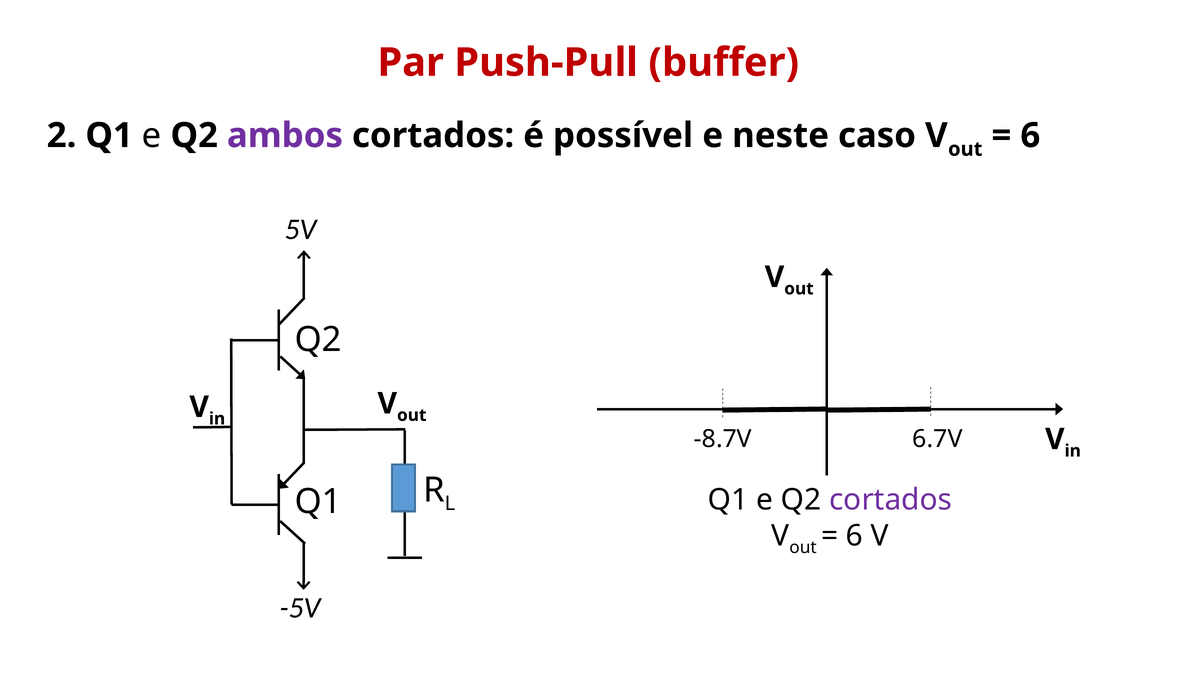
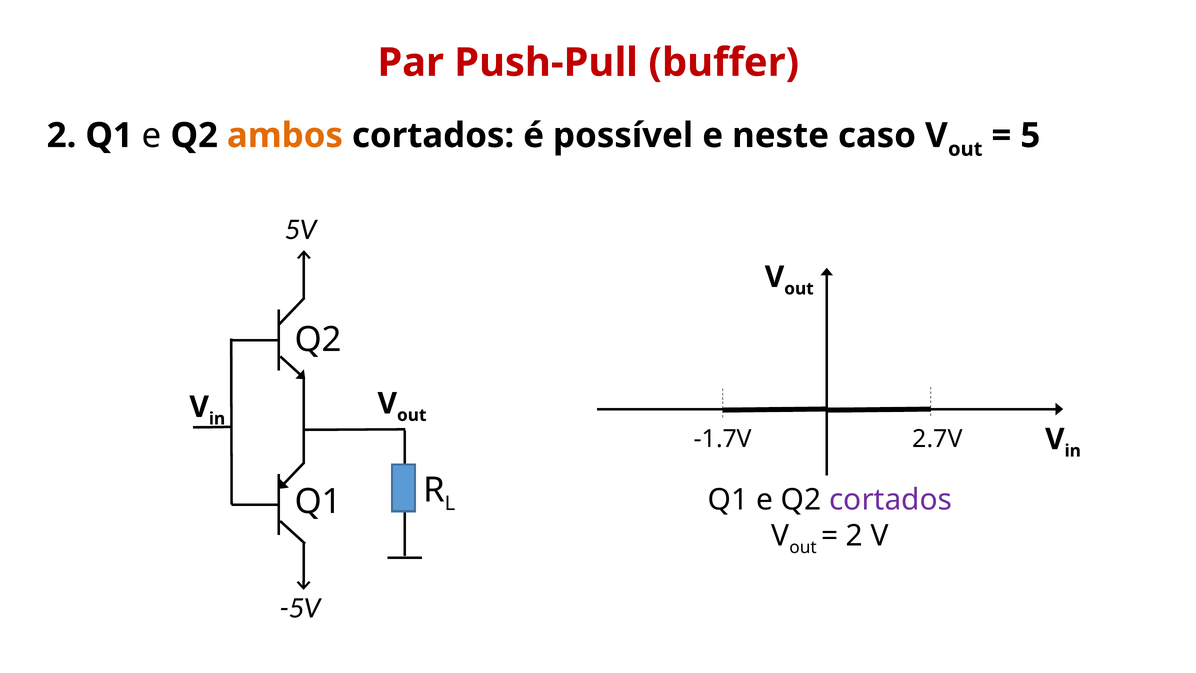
ambos colour: purple -> orange
6 at (1030, 136): 6 -> 5
-8.7V: -8.7V -> -1.7V
6.7V: 6.7V -> 2.7V
6 at (855, 536): 6 -> 2
